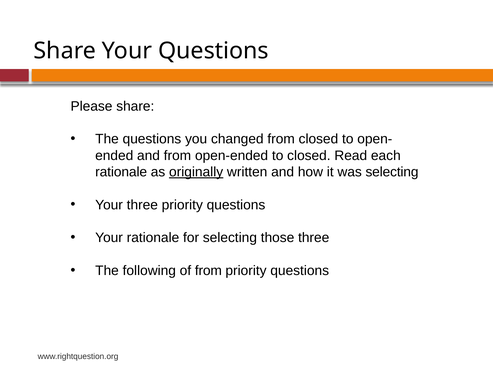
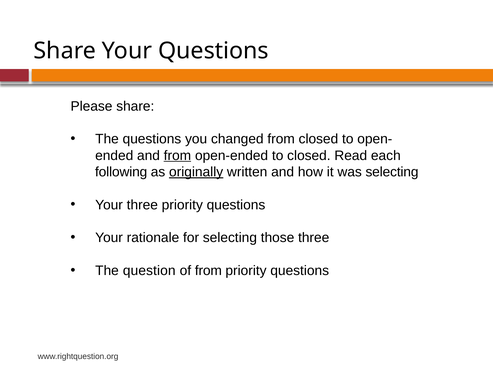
from at (177, 155) underline: none -> present
rationale at (121, 172): rationale -> following
following: following -> question
